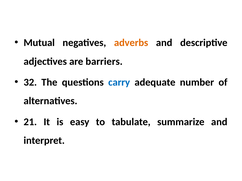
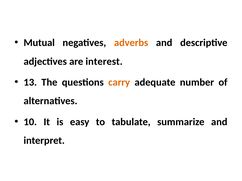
barriers: barriers -> interest
32: 32 -> 13
carry colour: blue -> orange
21: 21 -> 10
